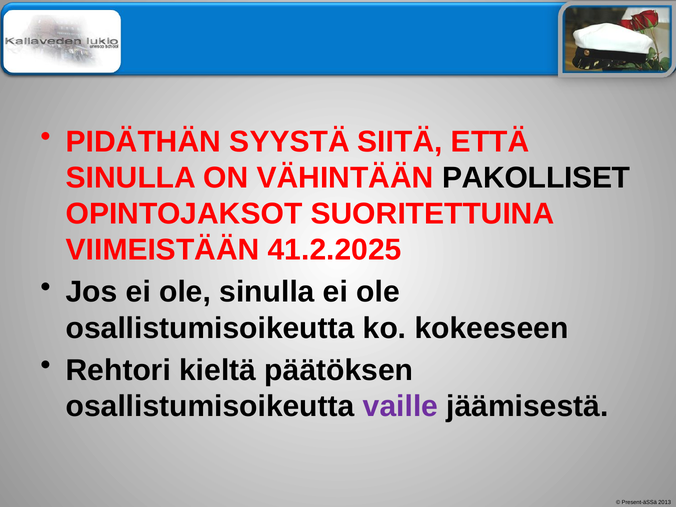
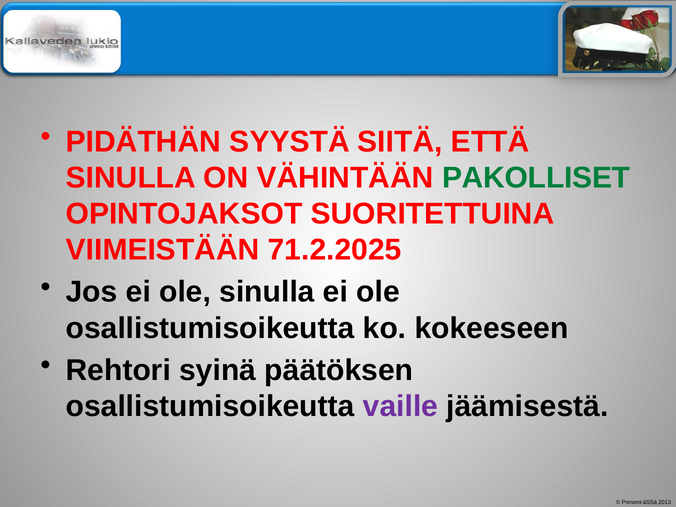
PAKOLLISET colour: black -> green
41.2.2025: 41.2.2025 -> 71.2.2025
kieltä: kieltä -> syinä
